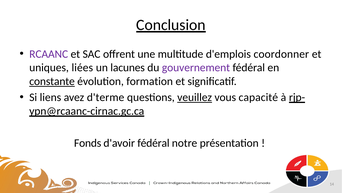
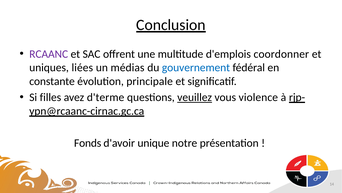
lacunes: lacunes -> médias
gouvernement colour: purple -> blue
constante underline: present -> none
formation: formation -> principale
liens: liens -> filles
capacité: capacité -> violence
d'avoir fédéral: fédéral -> unique
